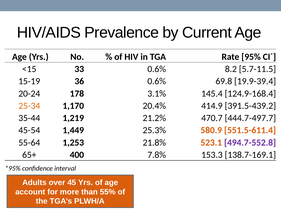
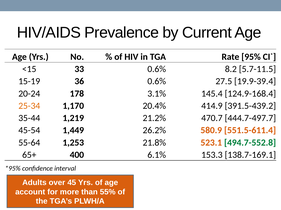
69.8: 69.8 -> 27.5
25.3%: 25.3% -> 26.2%
494.7-552.8 colour: purple -> green
7.8%: 7.8% -> 6.1%
